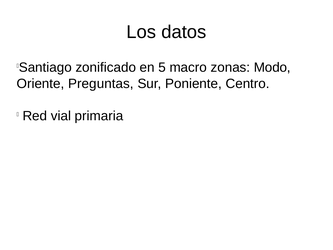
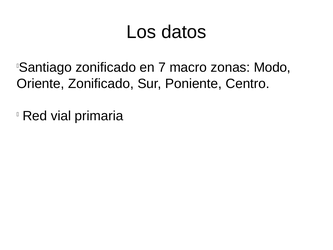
5: 5 -> 7
Oriente Preguntas: Preguntas -> Zonificado
